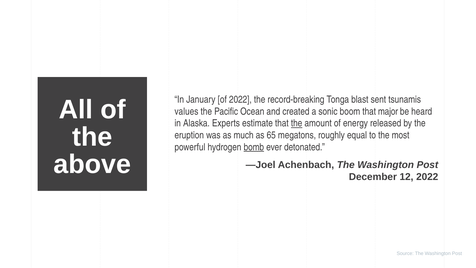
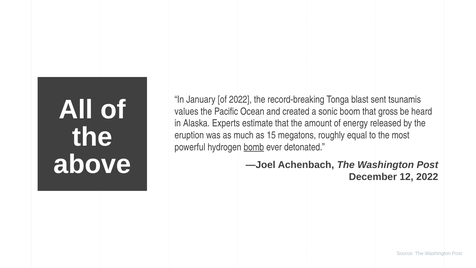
major: major -> gross
the at (297, 123) underline: present -> none
65: 65 -> 15
